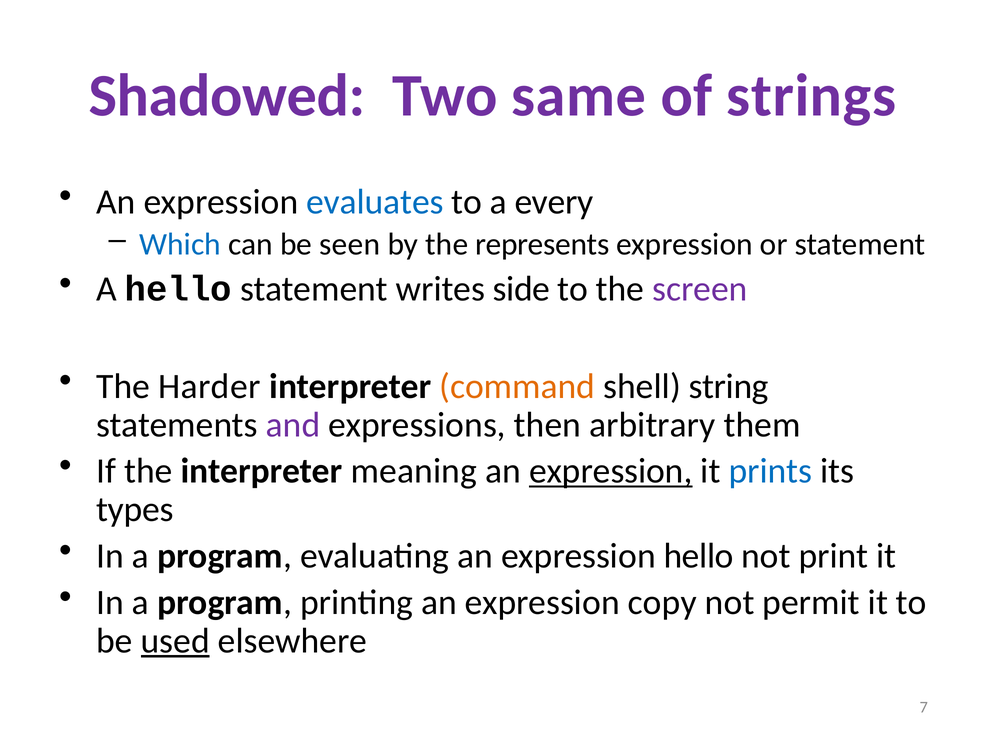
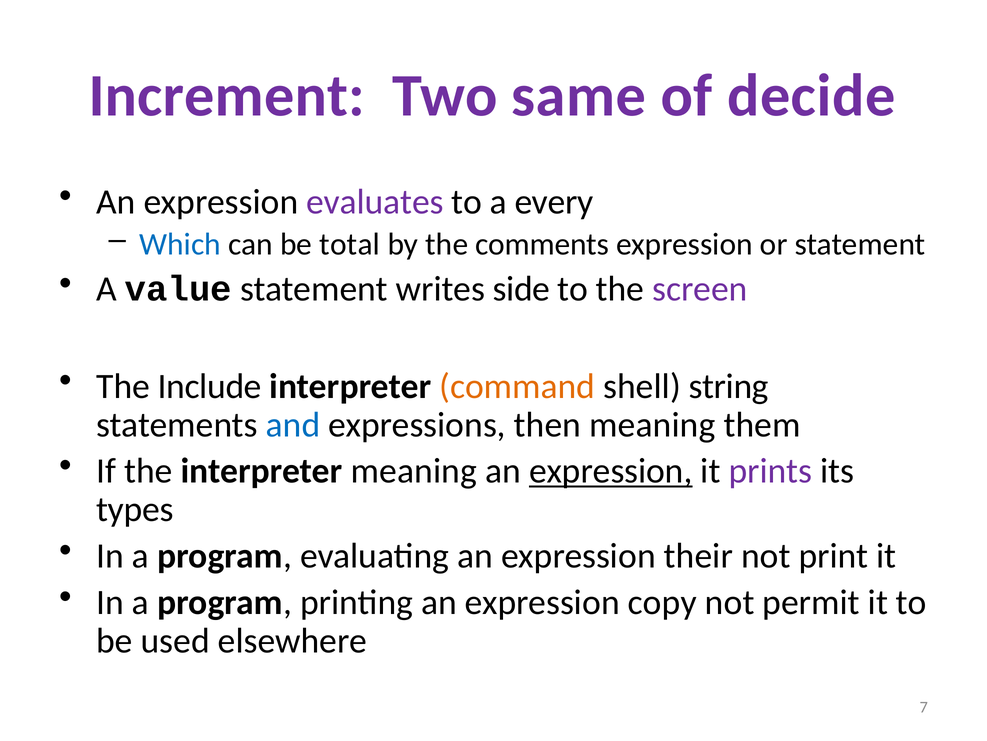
Shadowed: Shadowed -> Increment
strings: strings -> decide
evaluates colour: blue -> purple
seen: seen -> total
represents: represents -> comments
A hello: hello -> value
Harder: Harder -> Include
and colour: purple -> blue
then arbitrary: arbitrary -> meaning
prints colour: blue -> purple
expression hello: hello -> their
used underline: present -> none
